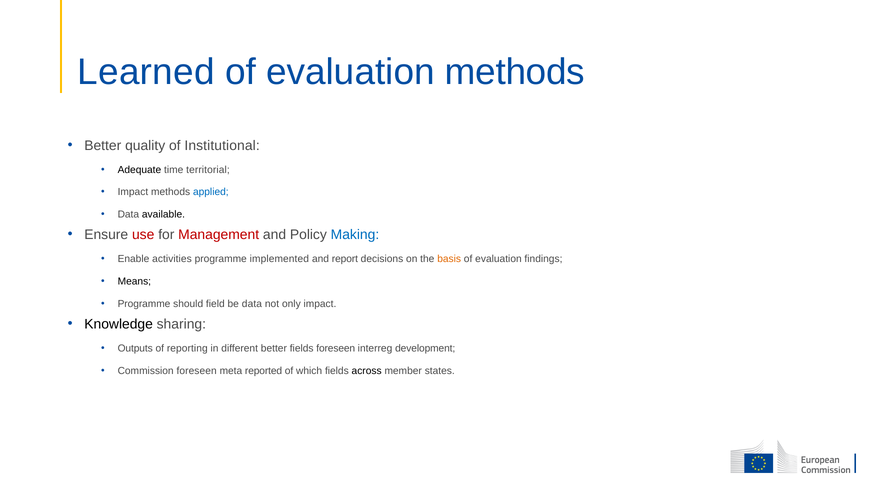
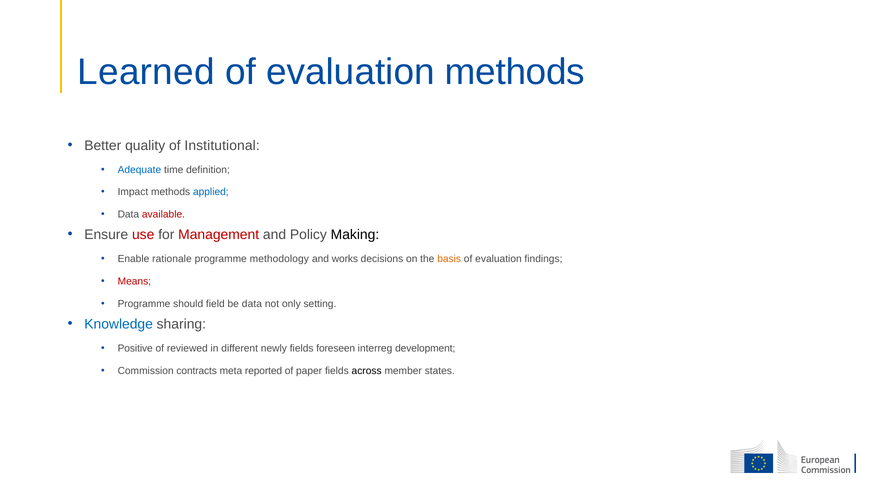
Adequate colour: black -> blue
territorial: territorial -> definition
available colour: black -> red
Making colour: blue -> black
activities: activities -> rationale
implemented: implemented -> methodology
report: report -> works
Means colour: black -> red
only impact: impact -> setting
Knowledge colour: black -> blue
Outputs: Outputs -> Positive
reporting: reporting -> reviewed
different better: better -> newly
Commission foreseen: foreseen -> contracts
which: which -> paper
